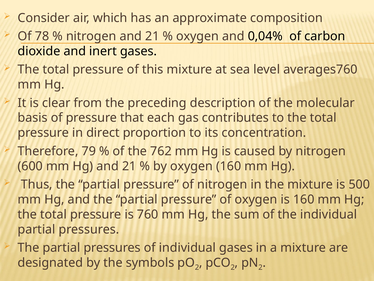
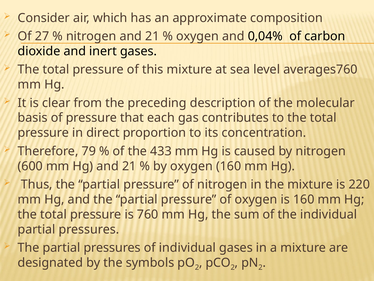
78: 78 -> 27
762: 762 -> 433
500: 500 -> 220
